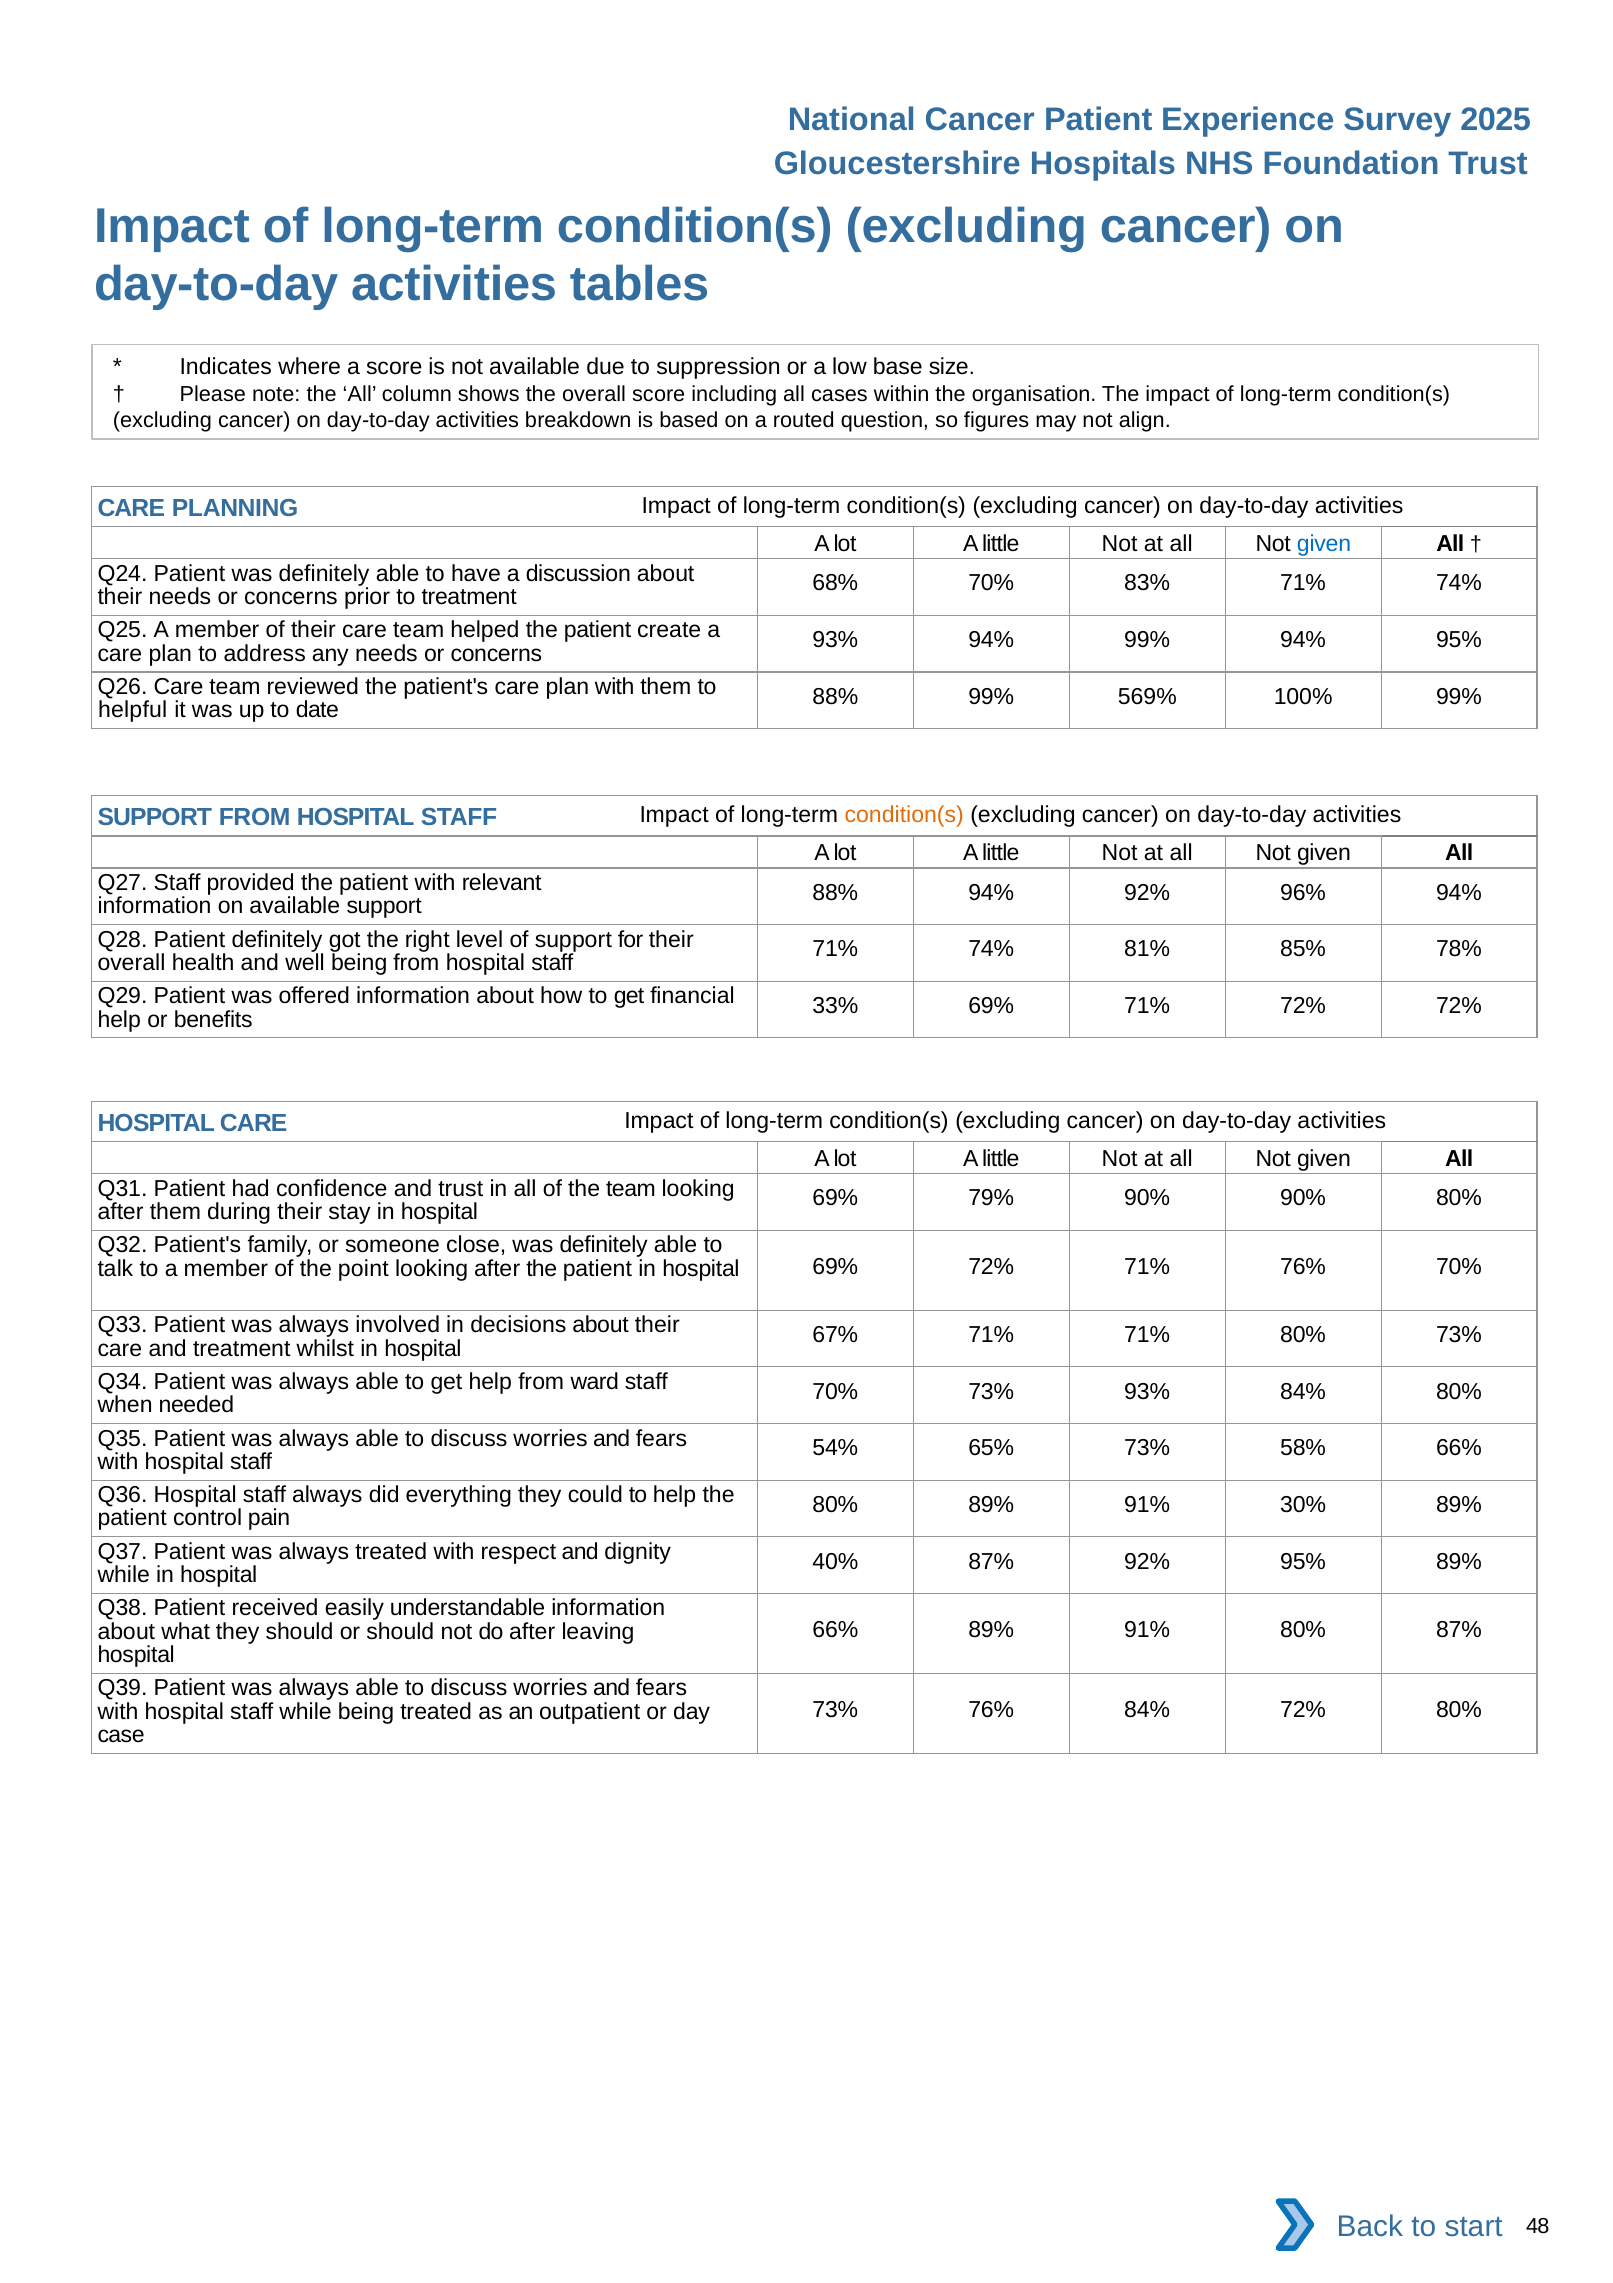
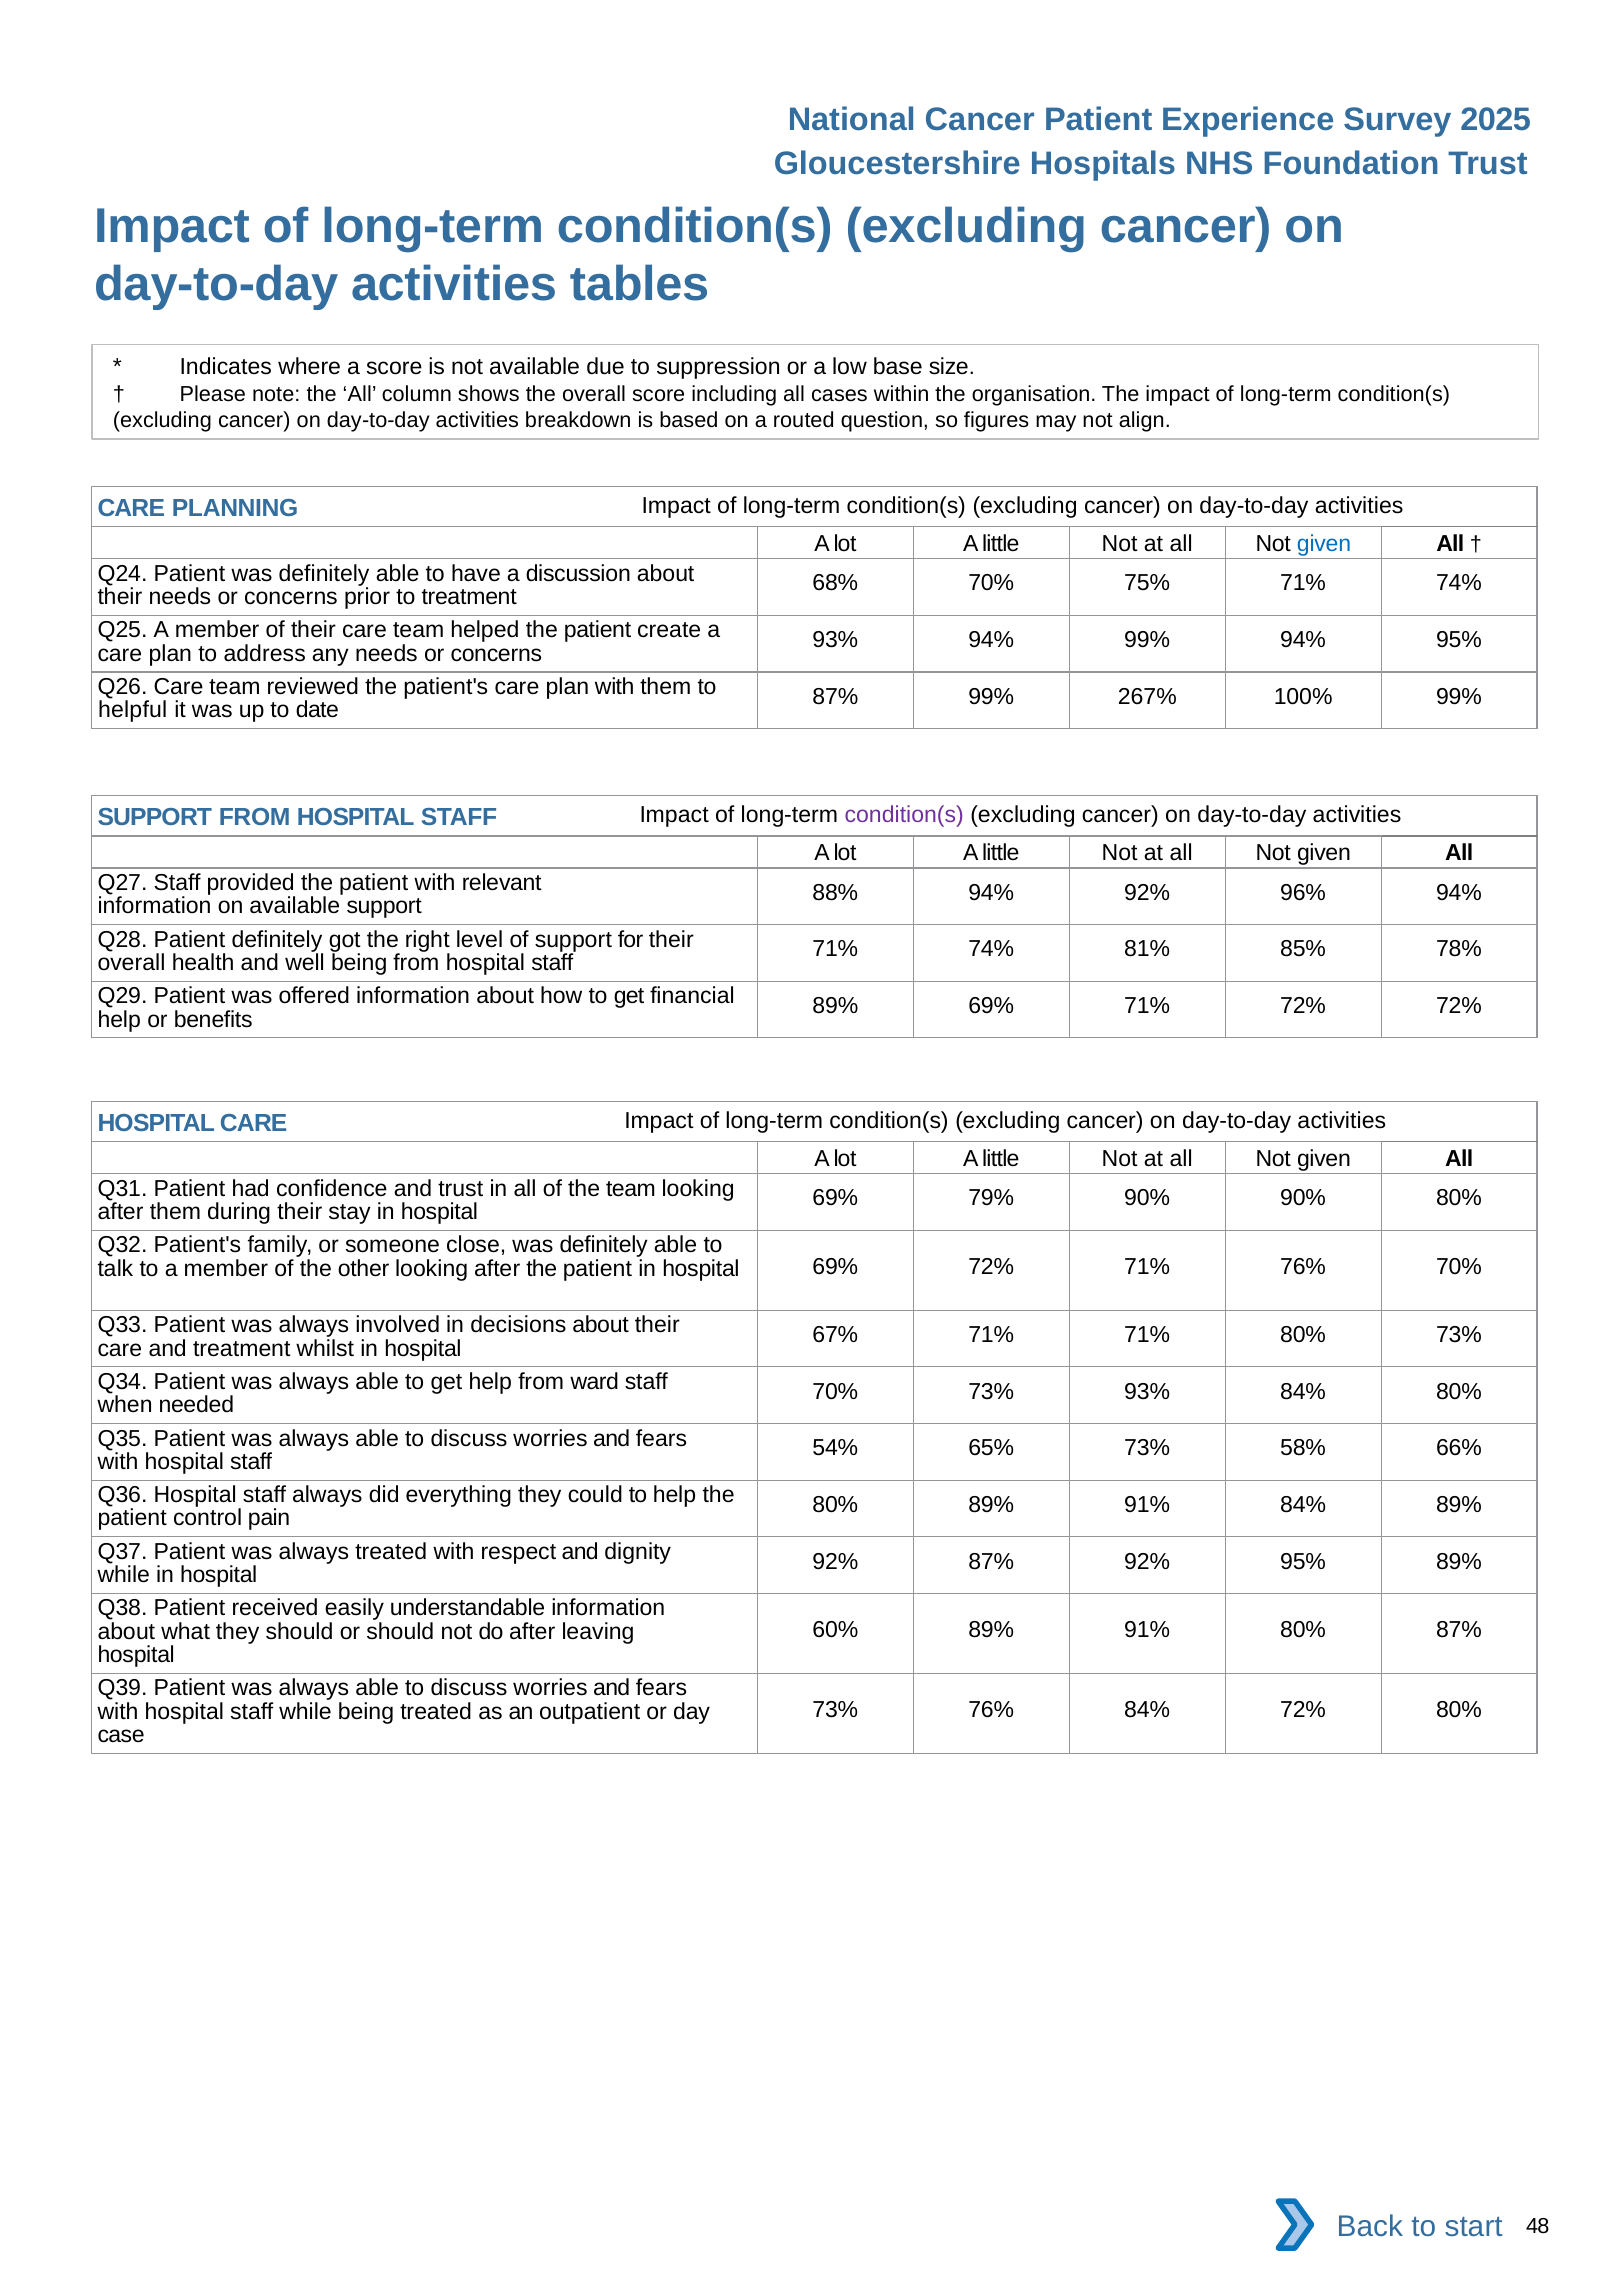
83%: 83% -> 75%
88% at (835, 697): 88% -> 87%
569%: 569% -> 267%
condition(s at (904, 815) colour: orange -> purple
33% at (835, 1006): 33% -> 89%
point: point -> other
91% 30%: 30% -> 84%
40% at (835, 1561): 40% -> 92%
66% at (835, 1630): 66% -> 60%
